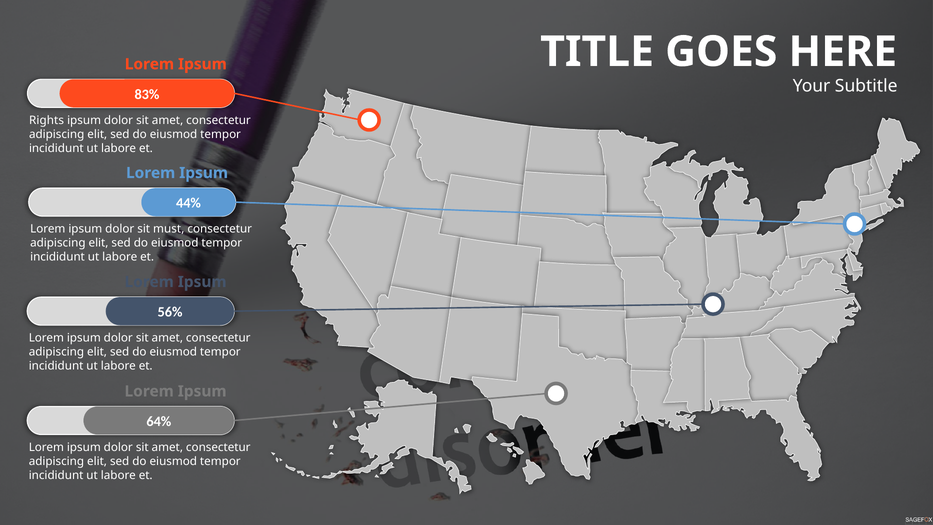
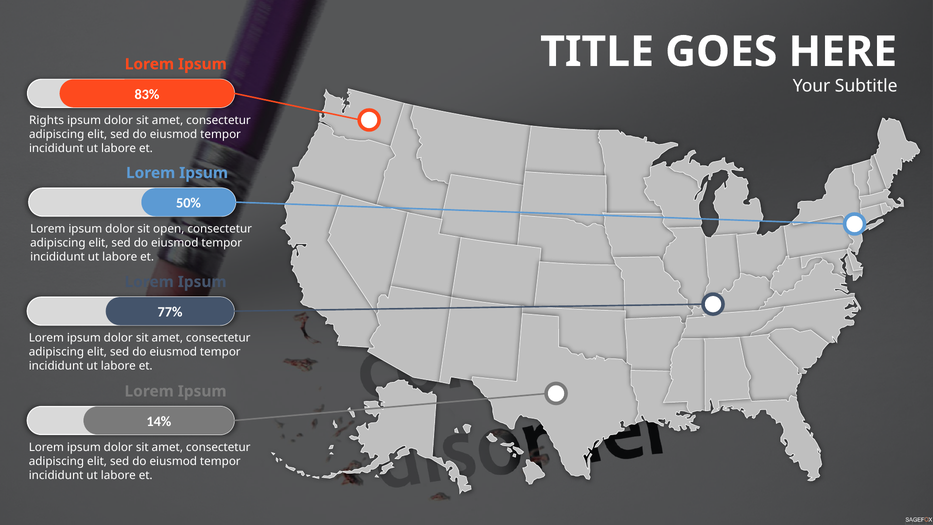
44%: 44% -> 50%
must: must -> open
56%: 56% -> 77%
64%: 64% -> 14%
